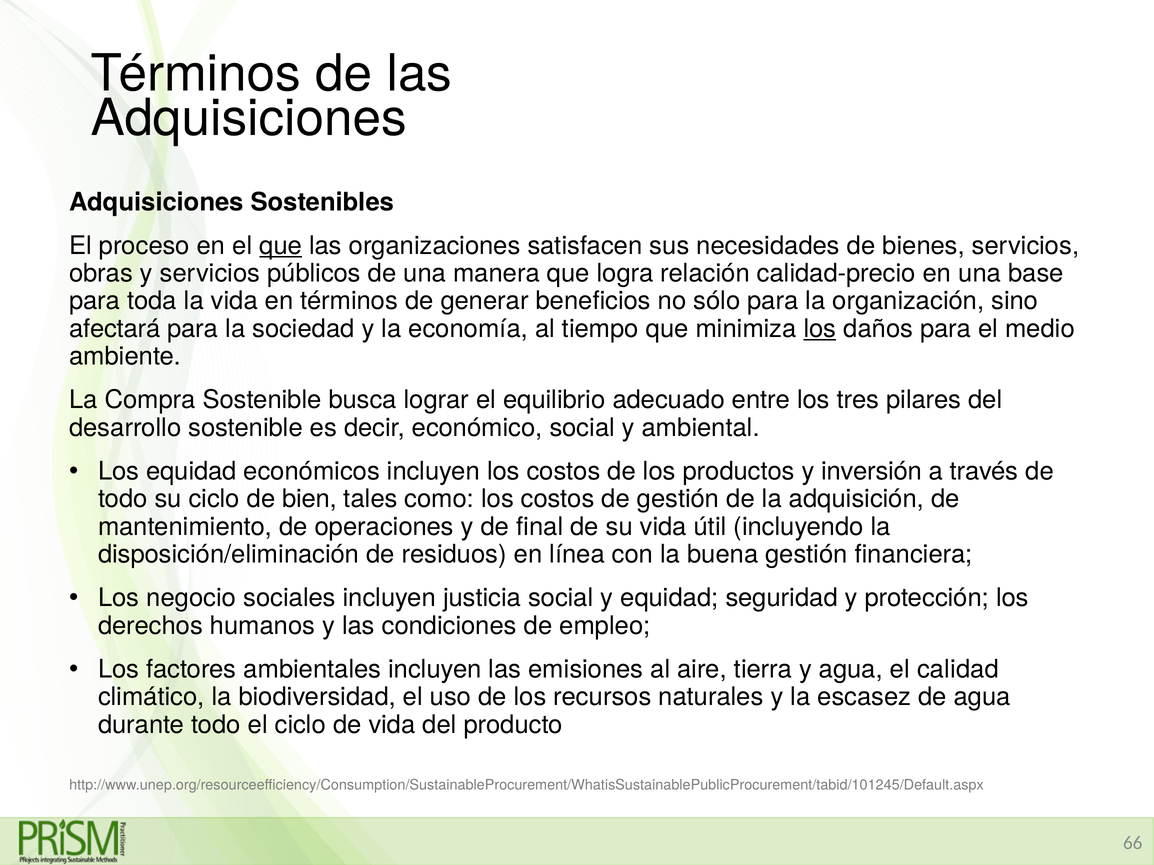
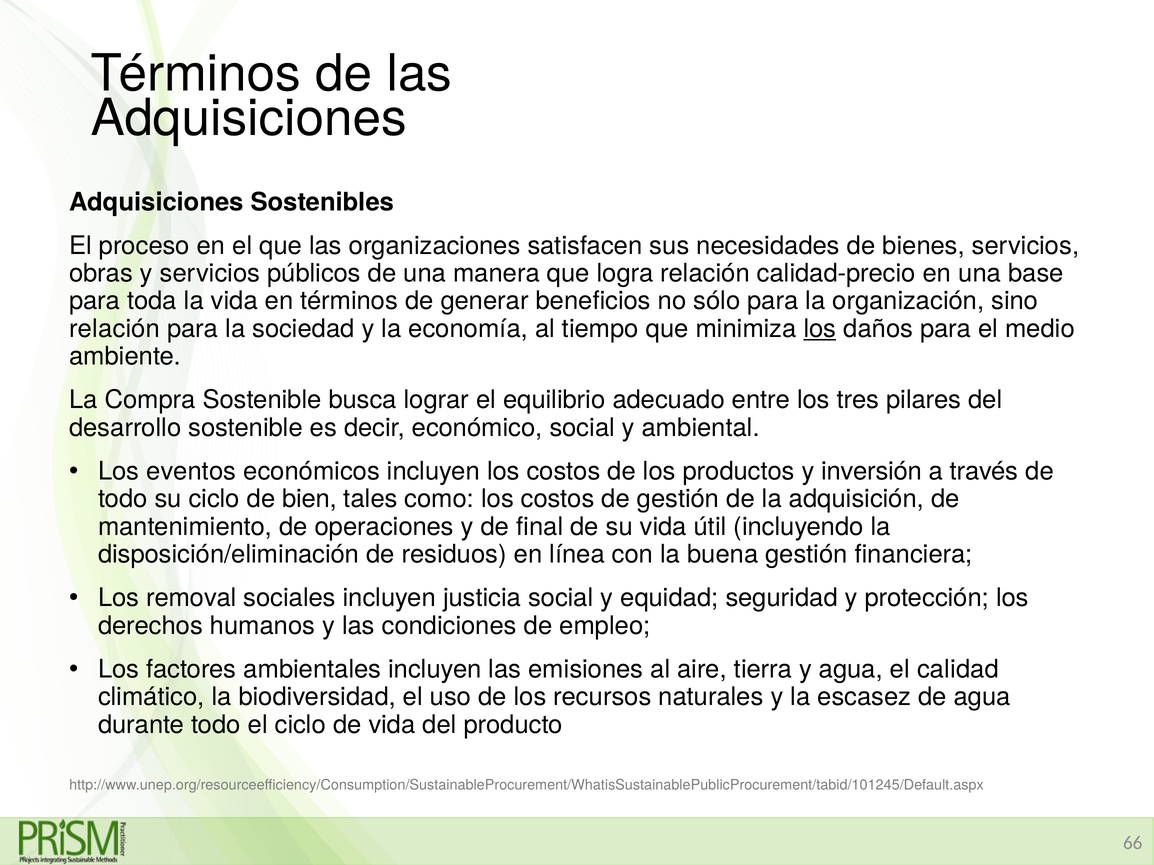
que at (281, 246) underline: present -> none
afectará at (115, 329): afectará -> relación
Los equidad: equidad -> eventos
negocio: negocio -> removal
